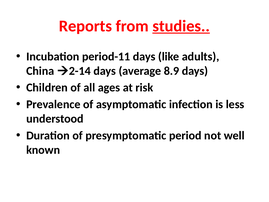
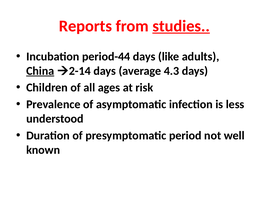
period-11: period-11 -> period-44
China underline: none -> present
8.9: 8.9 -> 4.3
